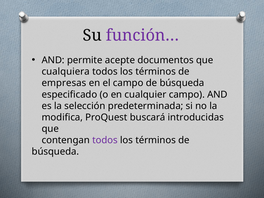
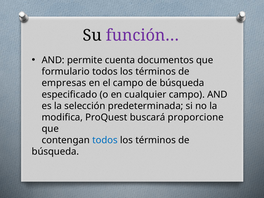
acepte: acepte -> cuenta
cualquiera: cualquiera -> formulario
introducidas: introducidas -> proporcione
todos at (105, 140) colour: purple -> blue
